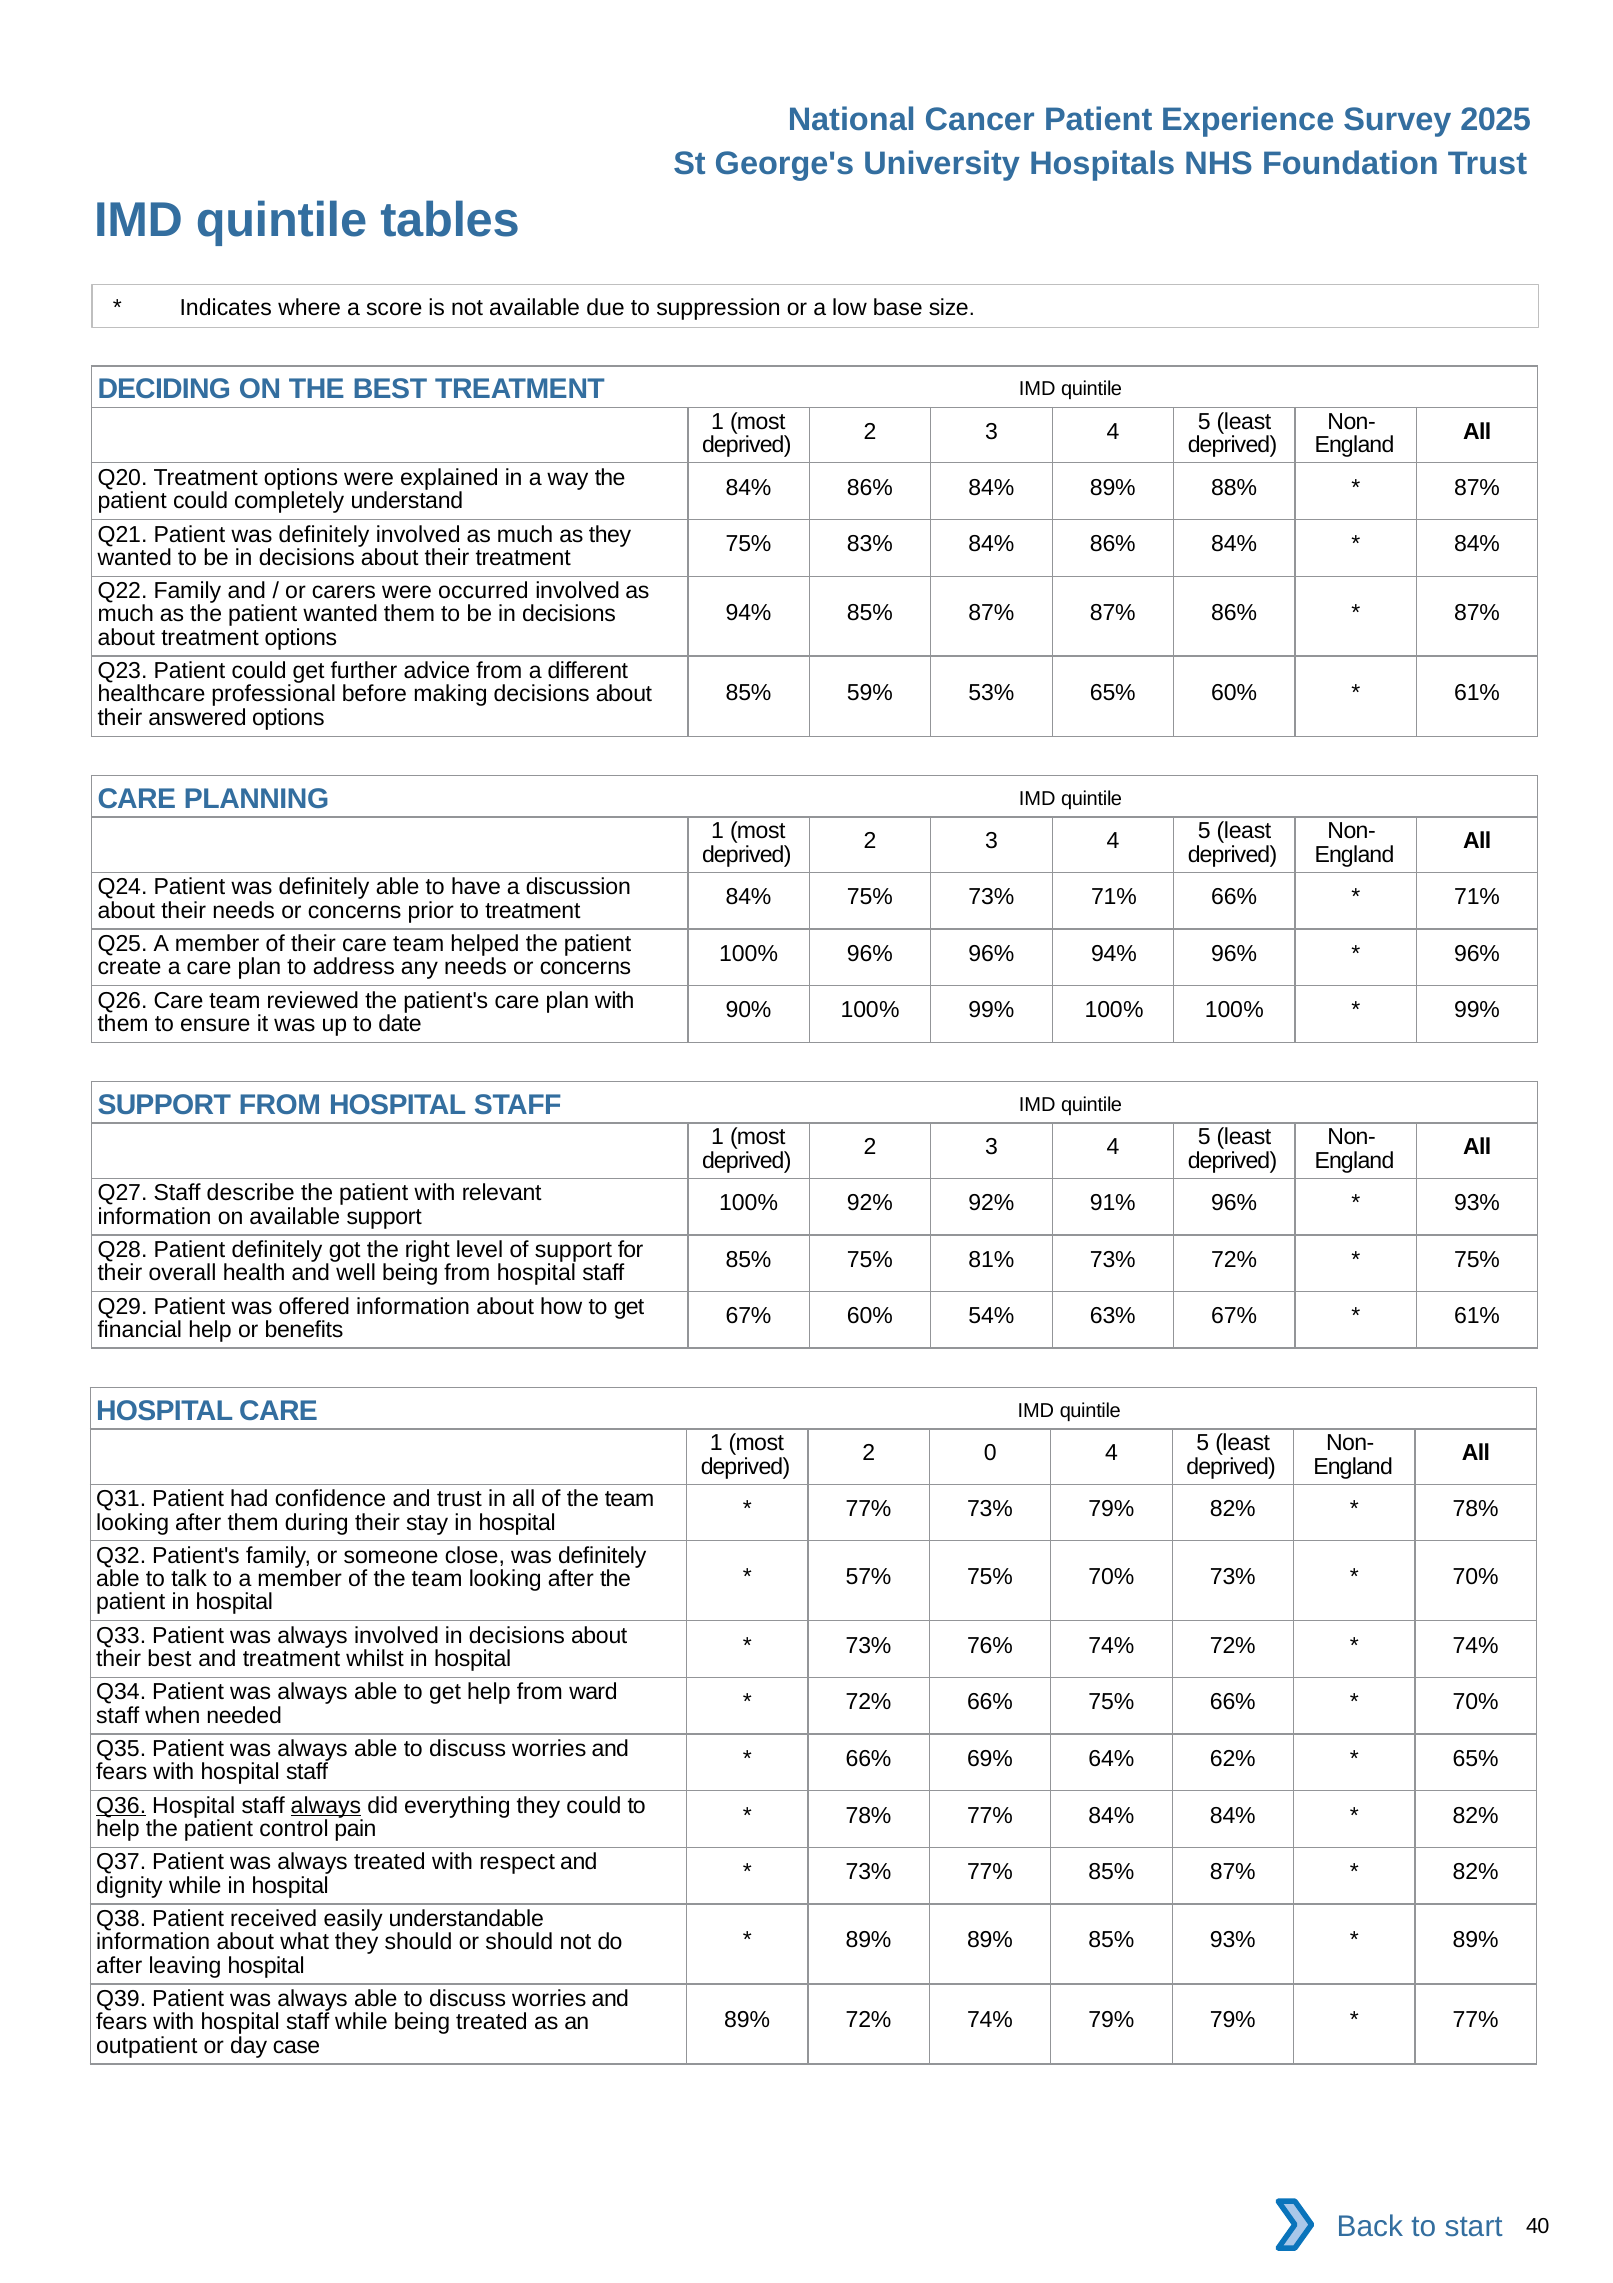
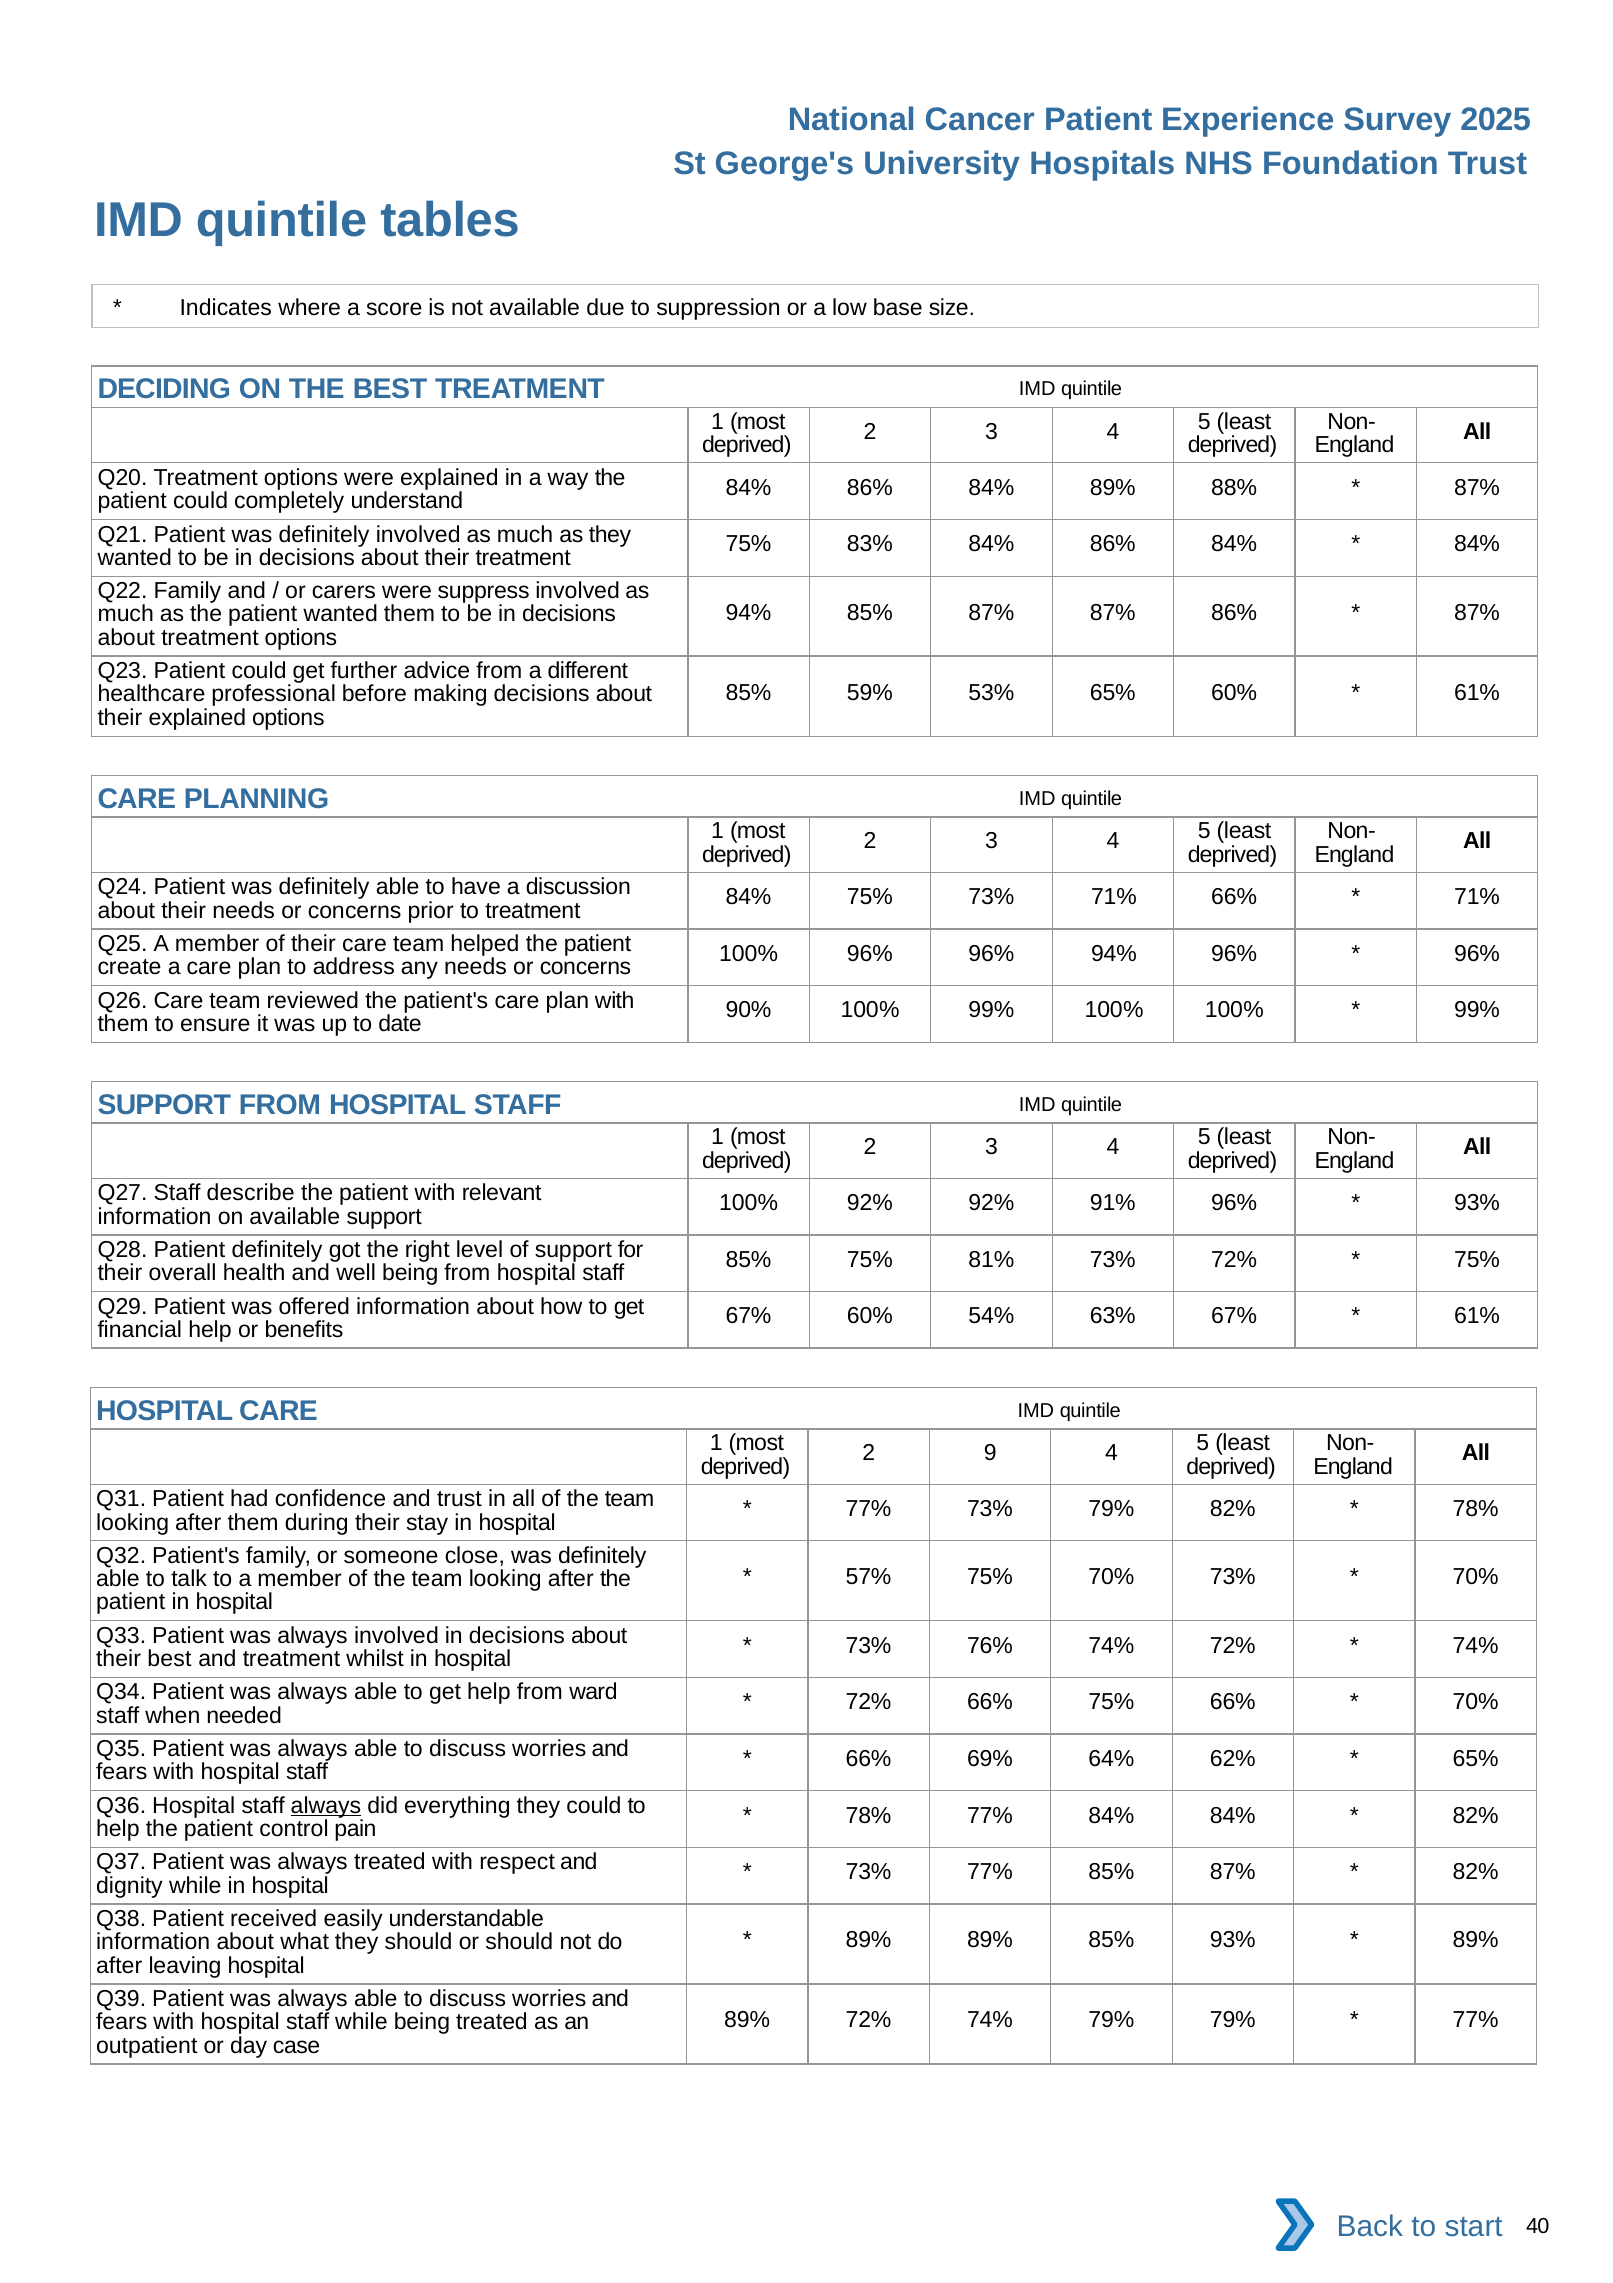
occurred: occurred -> suppress
their answered: answered -> explained
0: 0 -> 9
Q36 underline: present -> none
